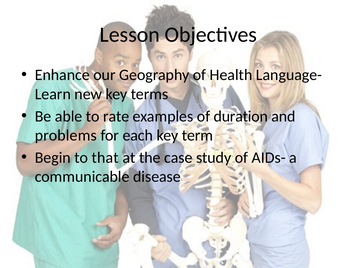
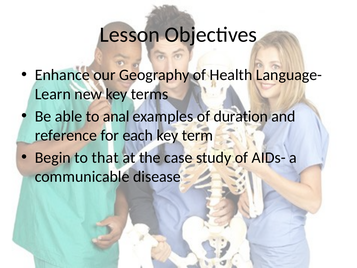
rate: rate -> anal
problems: problems -> reference
